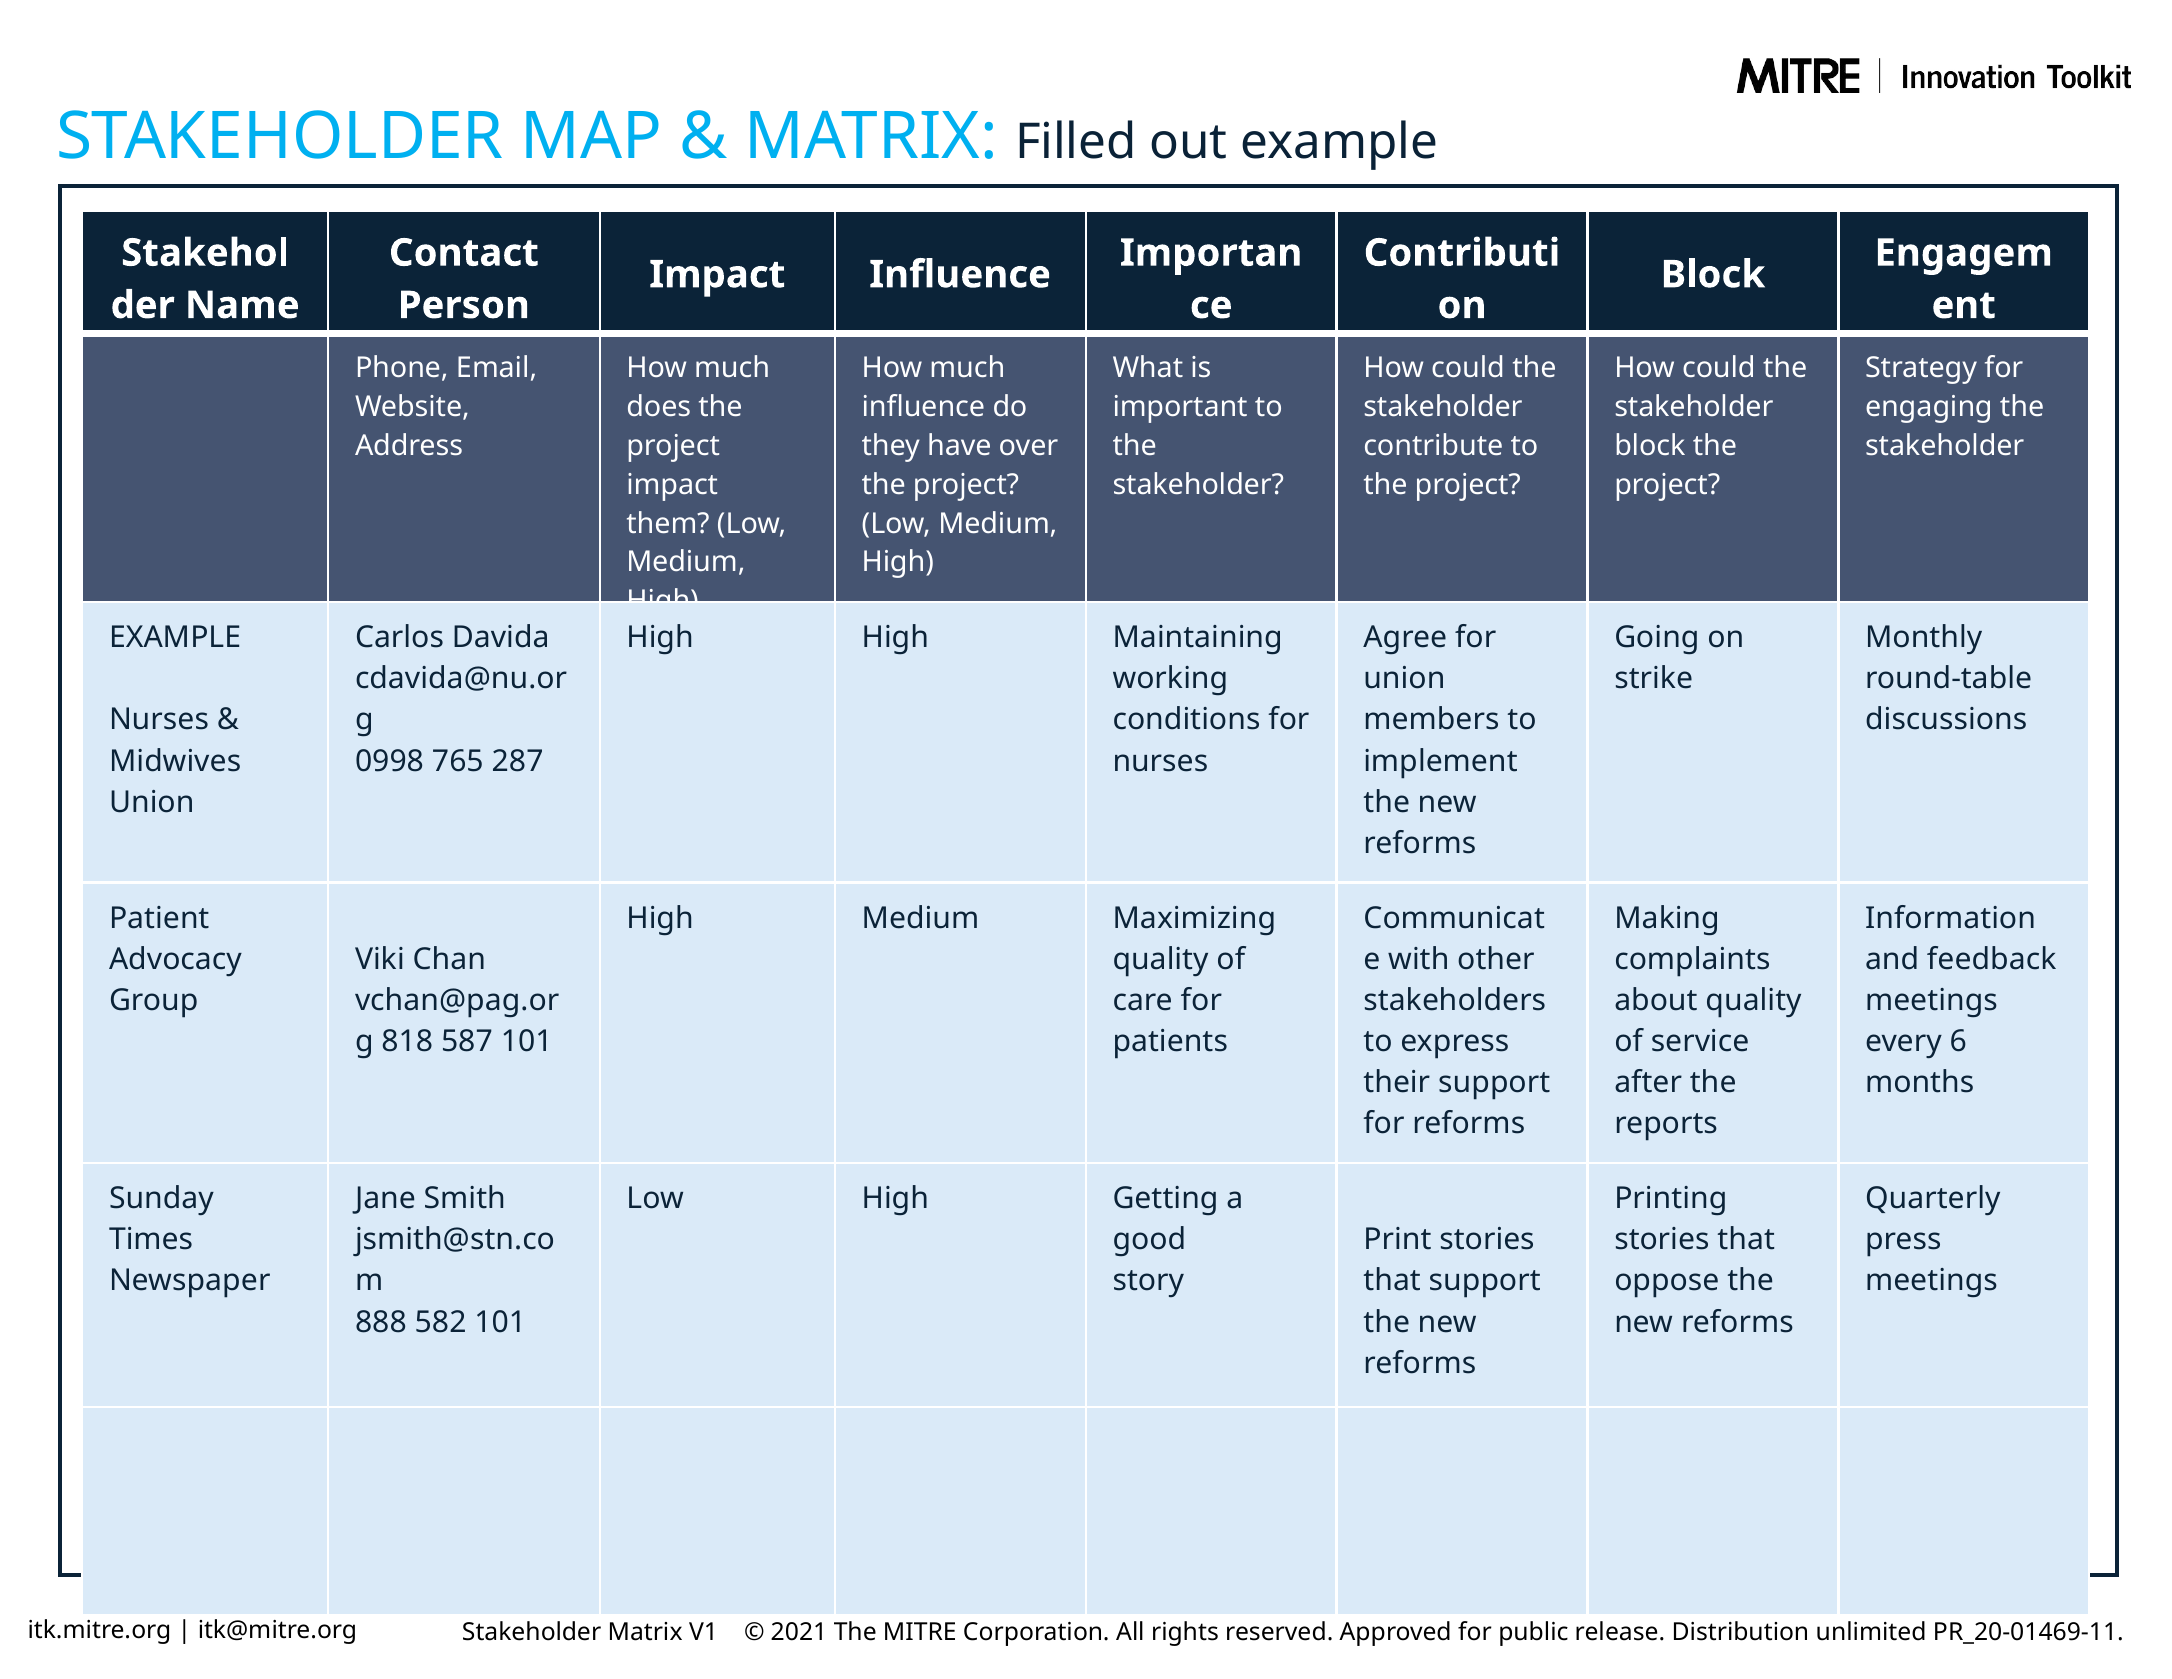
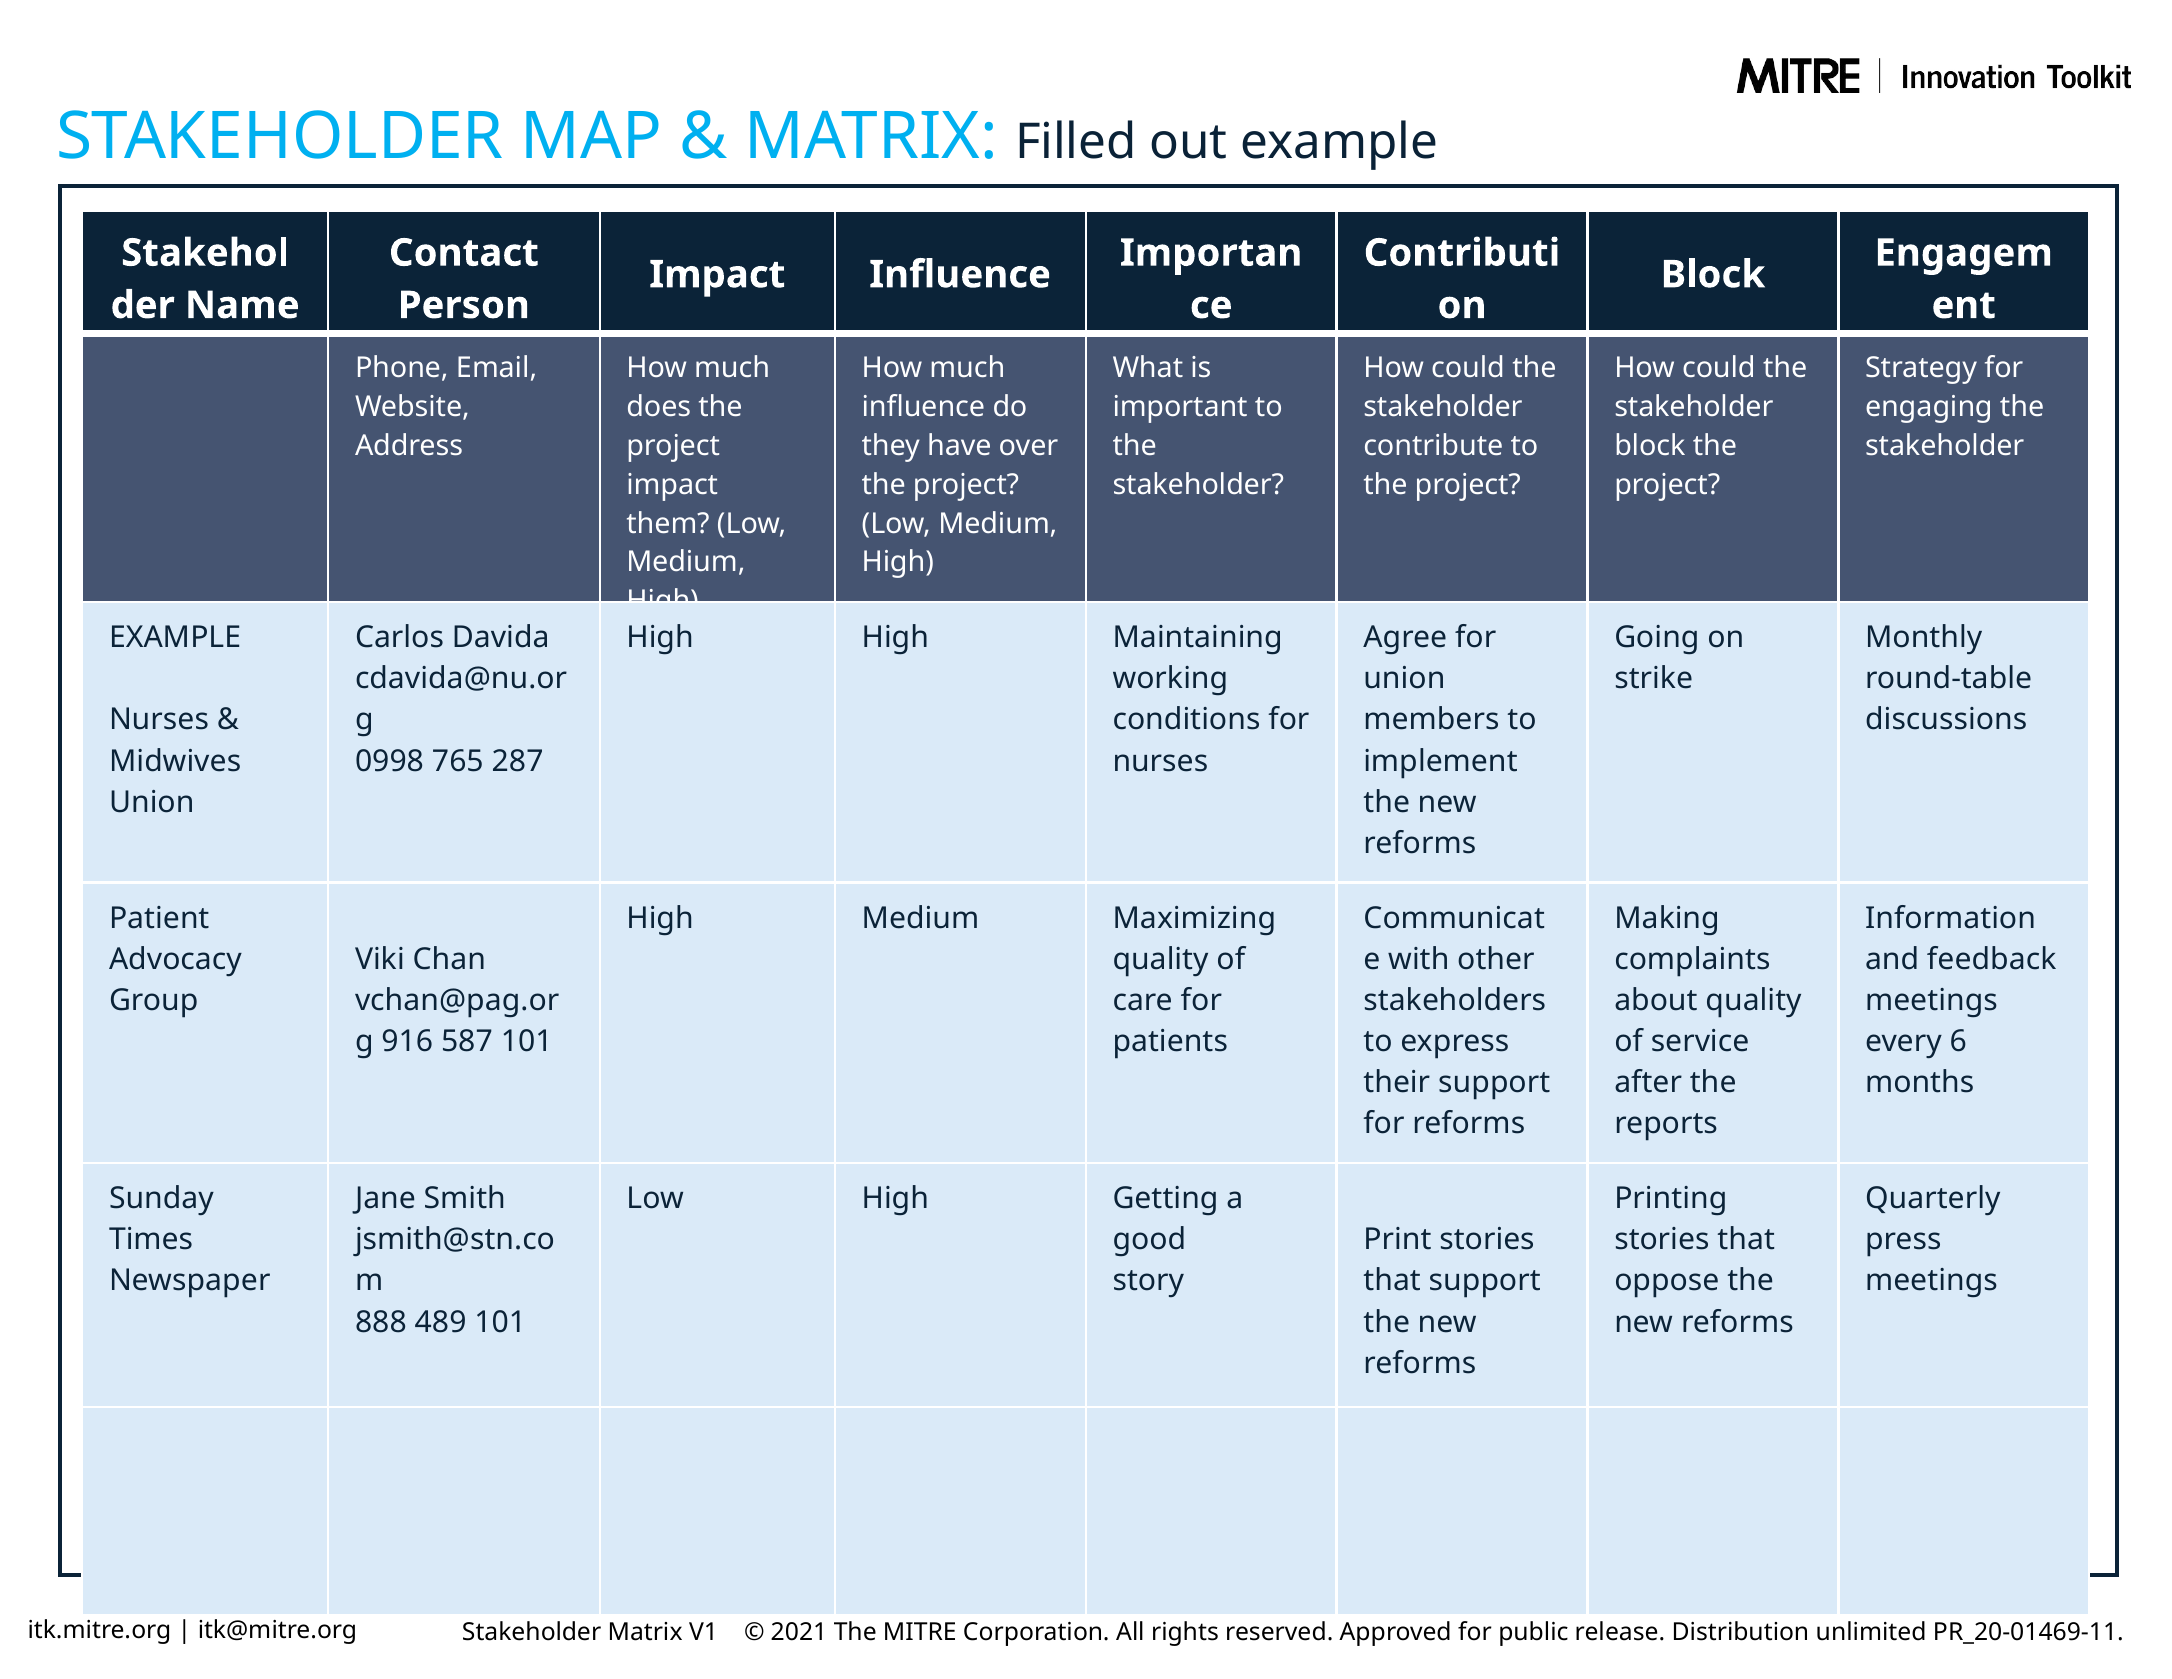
818: 818 -> 916
582: 582 -> 489
